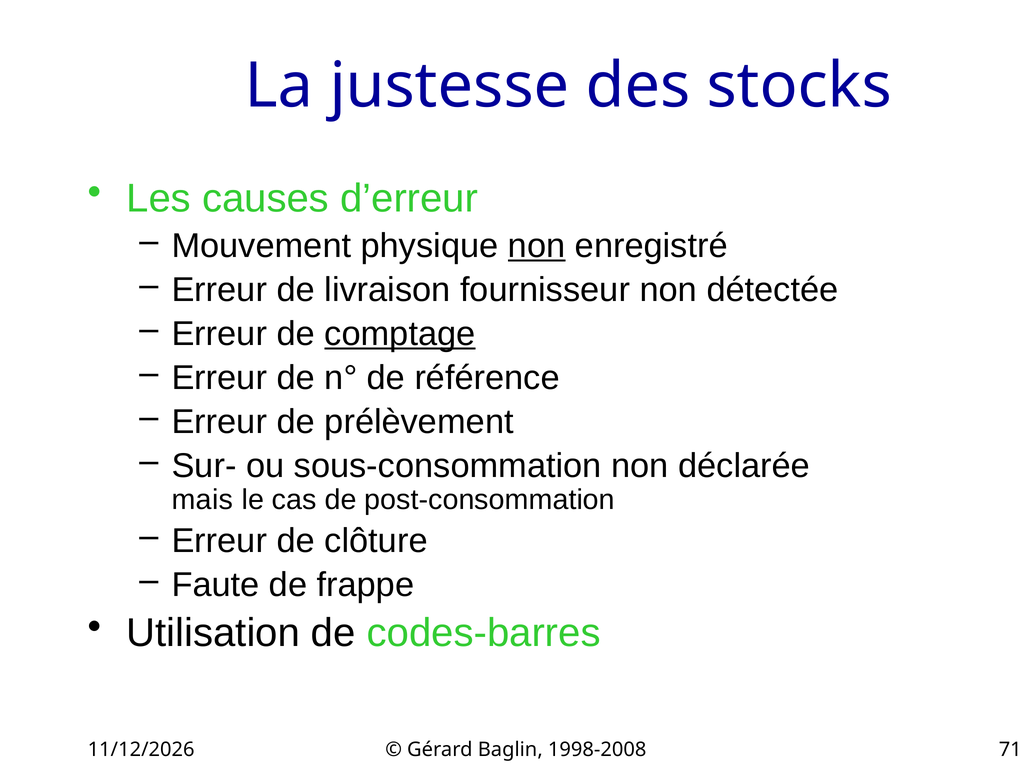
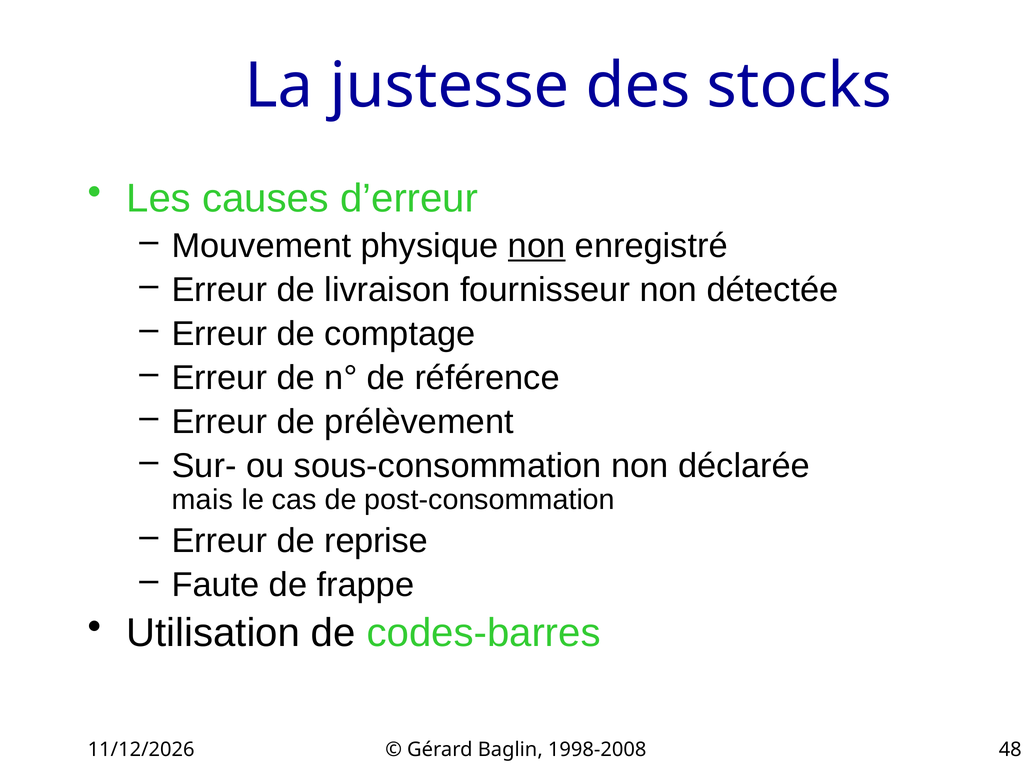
comptage underline: present -> none
clôture: clôture -> reprise
71: 71 -> 48
